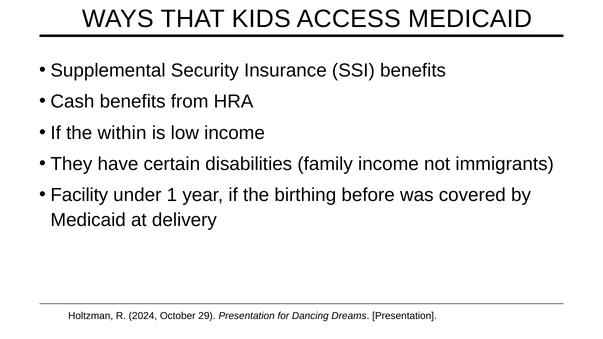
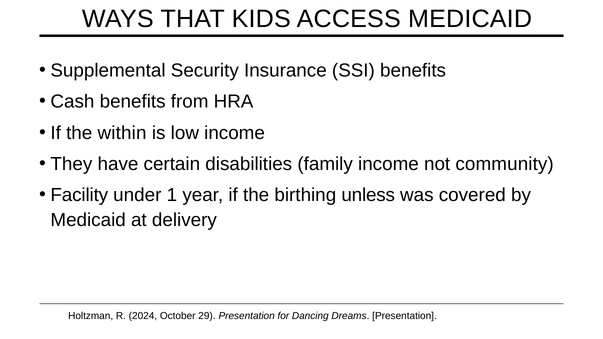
immigrants: immigrants -> community
before: before -> unless
